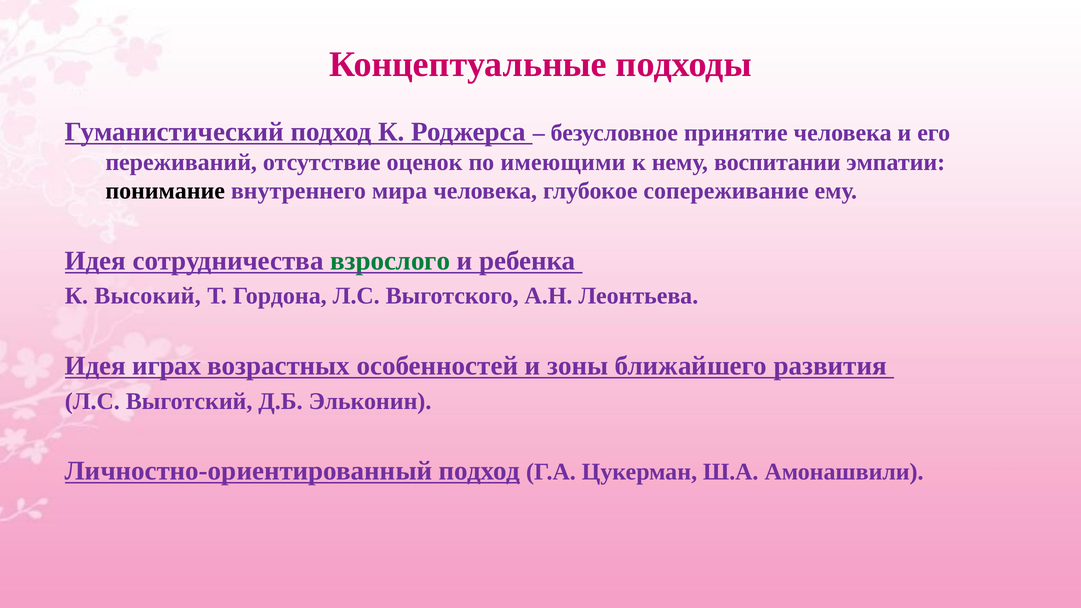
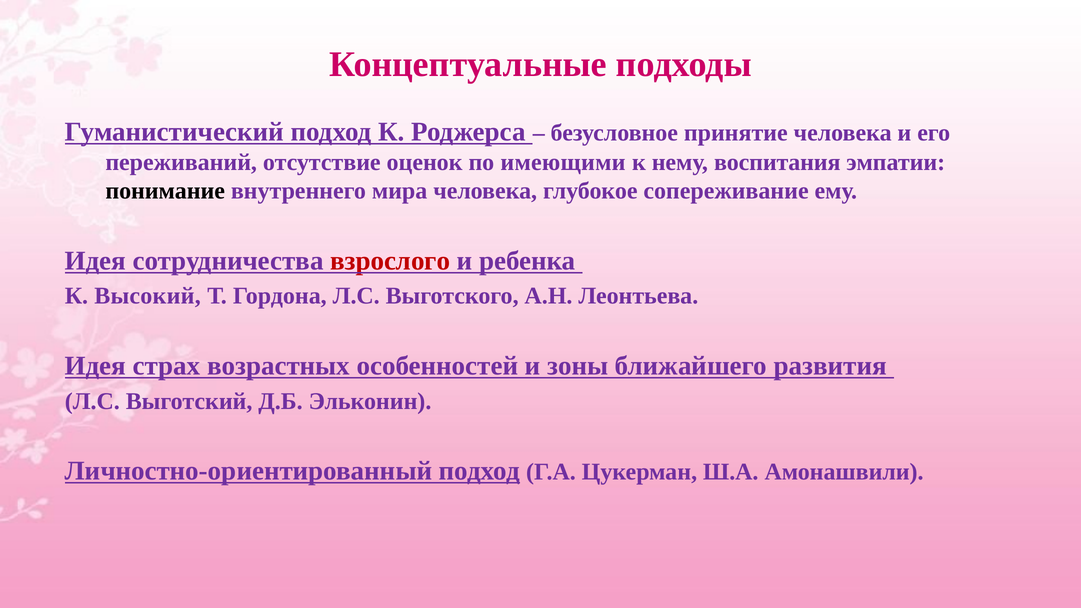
воспитании: воспитании -> воспитания
взрослого colour: green -> red
играх: играх -> страх
